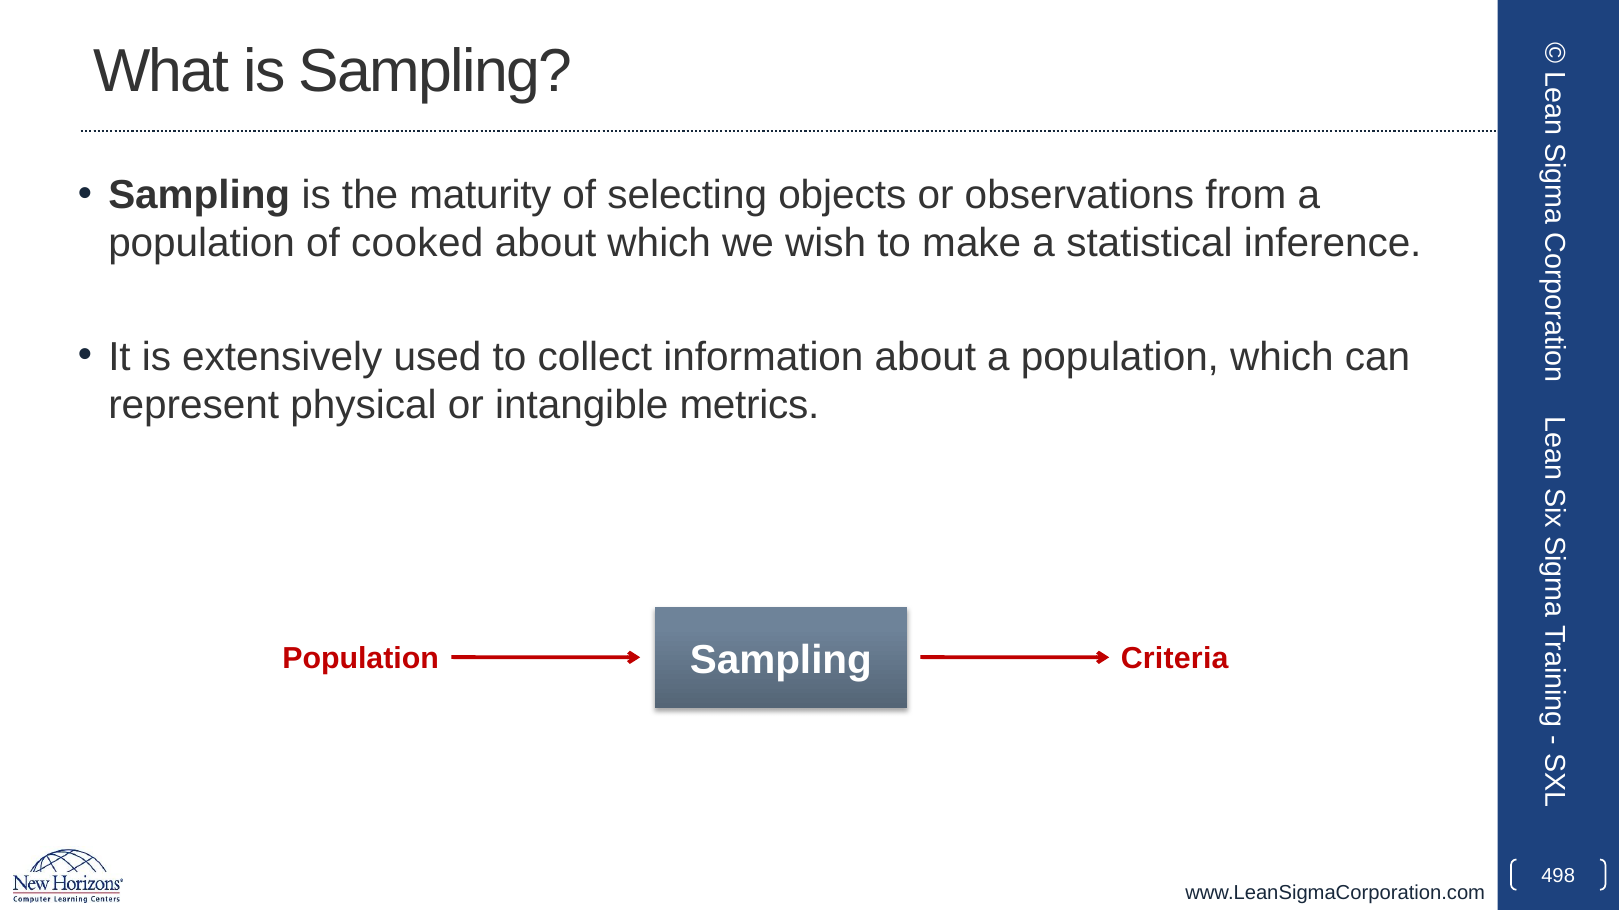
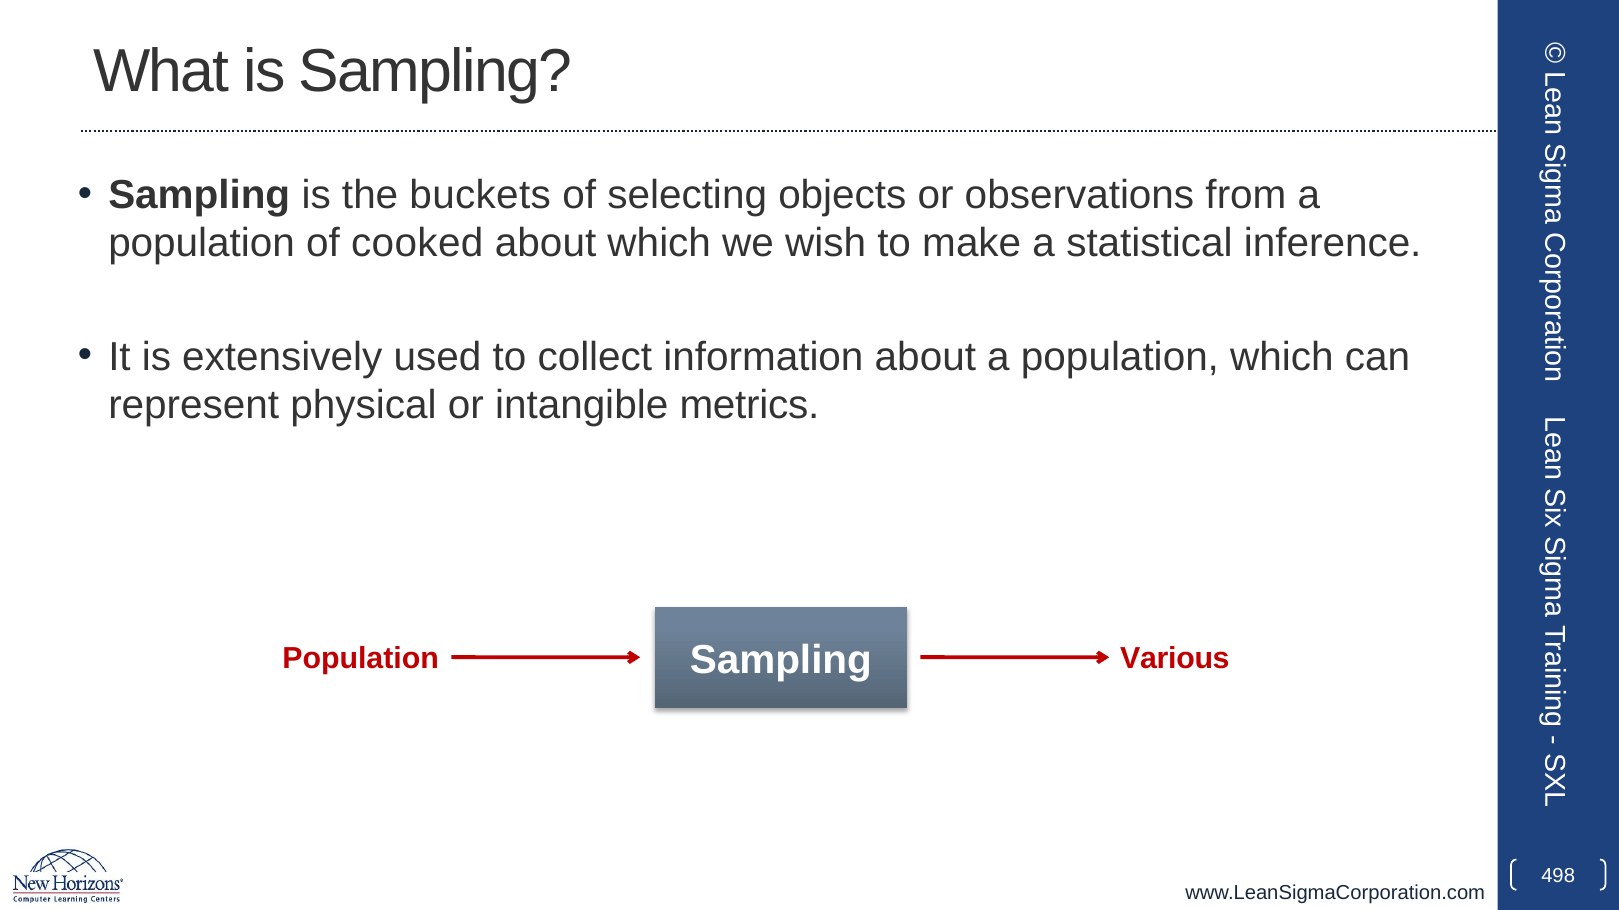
maturity: maturity -> buckets
Criteria: Criteria -> Various
